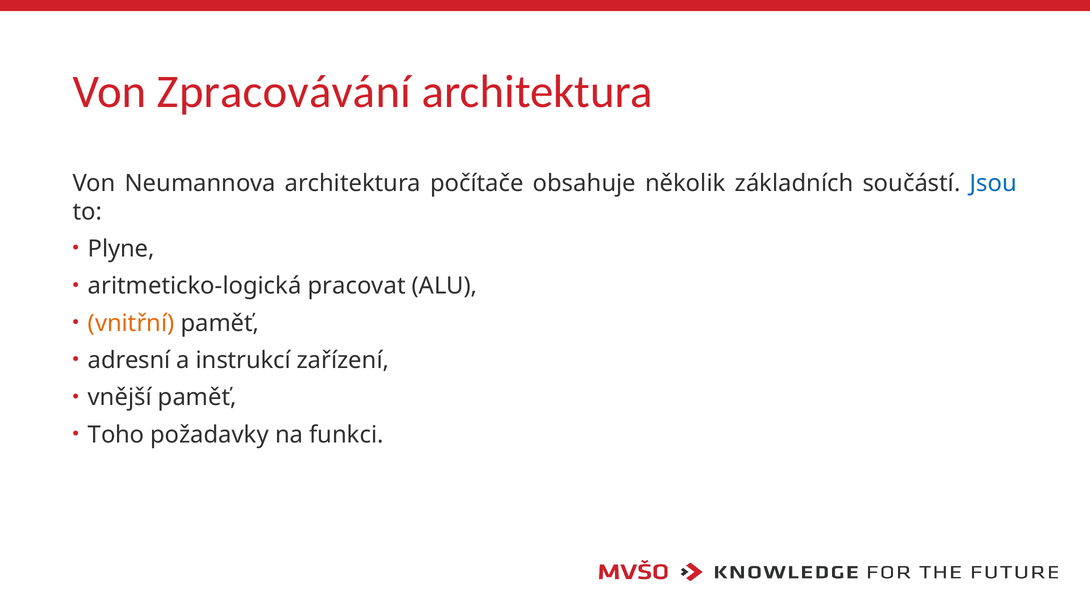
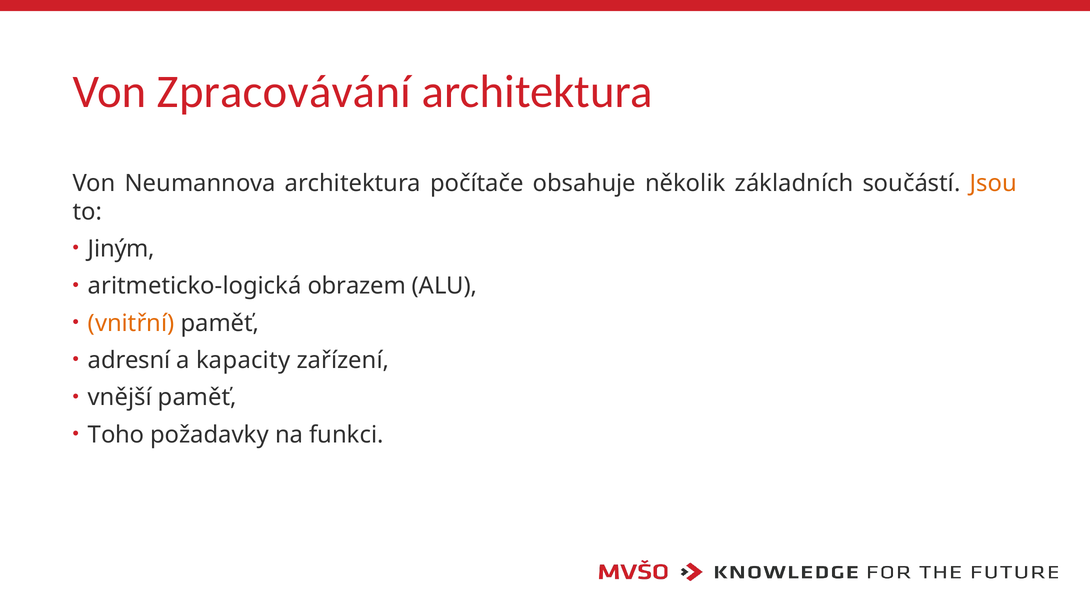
Jsou colour: blue -> orange
Plyne: Plyne -> Jiným
pracovat: pracovat -> obrazem
instrukcí: instrukcí -> kapacity
